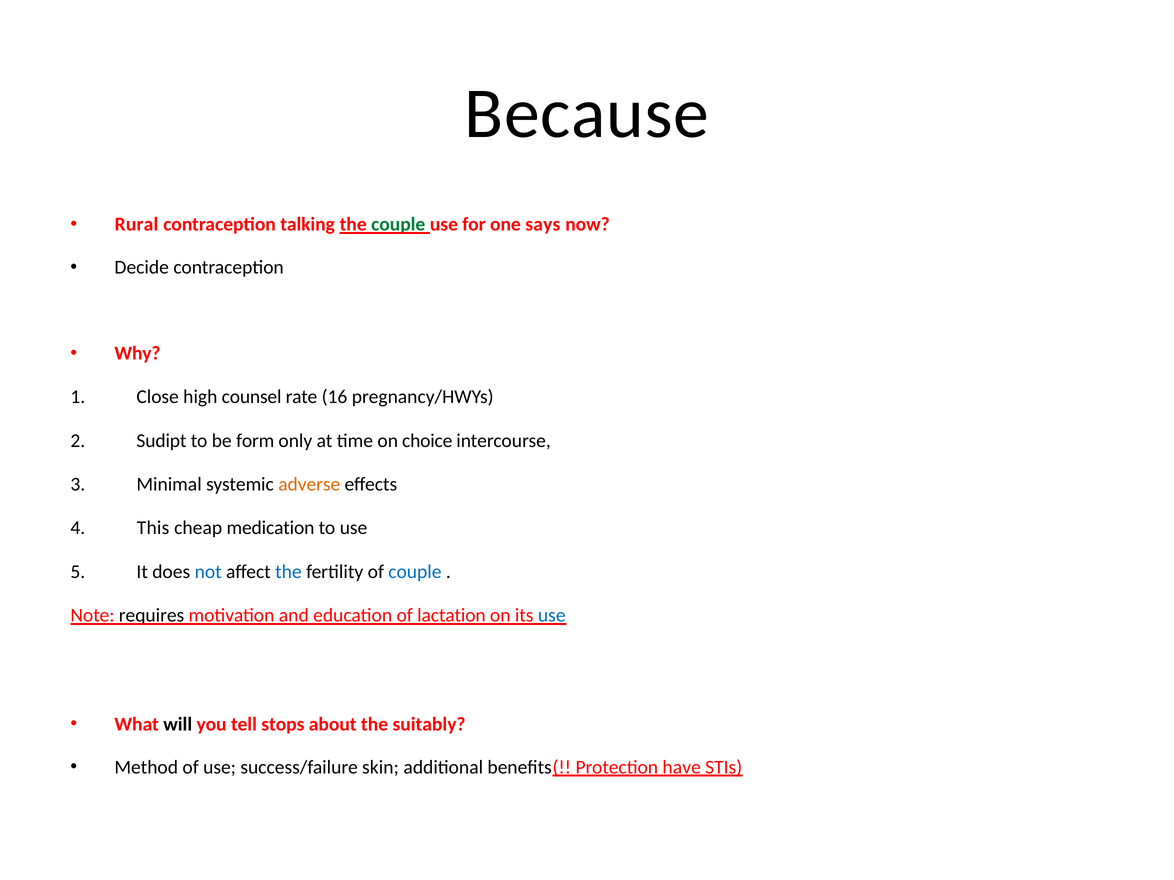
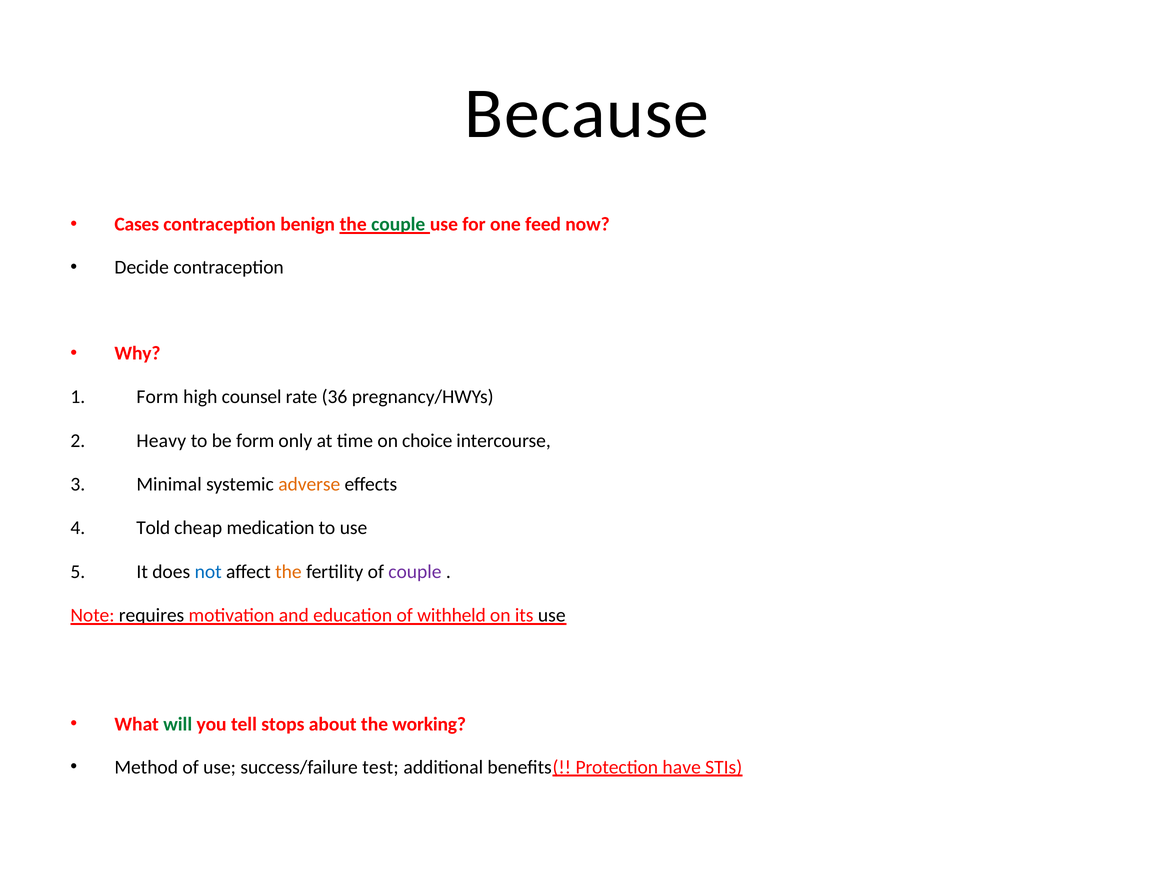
Rural: Rural -> Cases
talking: talking -> benign
says: says -> feed
Close at (158, 397): Close -> Form
16: 16 -> 36
Sudipt: Sudipt -> Heavy
This: This -> Told
the at (288, 572) colour: blue -> orange
couple at (415, 572) colour: blue -> purple
lactation: lactation -> withheld
use at (552, 616) colour: blue -> black
will colour: black -> green
suitably: suitably -> working
skin: skin -> test
